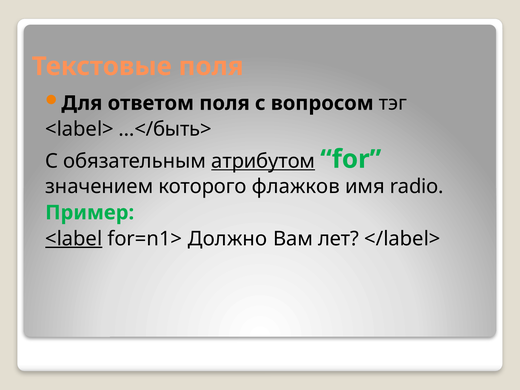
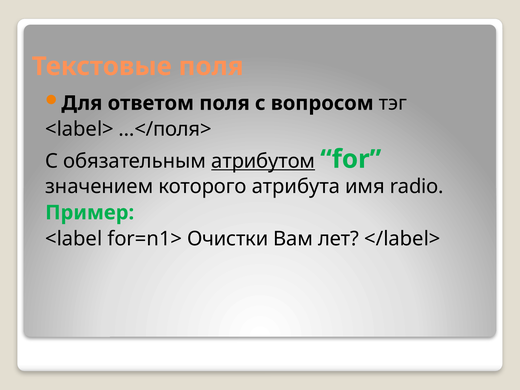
…</быть>: …</быть> -> …</поля>
флажков: флажков -> атрибута
<label underline: present -> none
Должно: Должно -> Очистки
